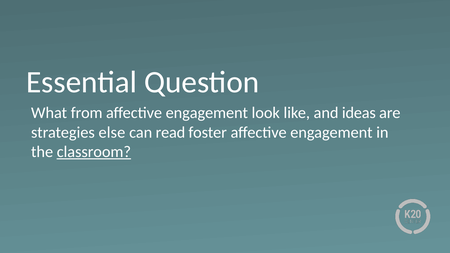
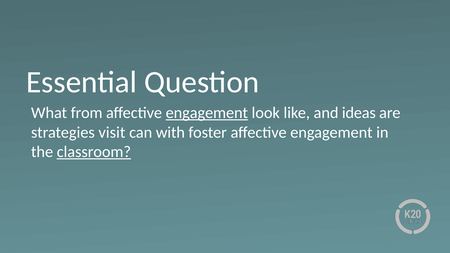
engagement at (207, 113) underline: none -> present
else: else -> visit
read: read -> with
